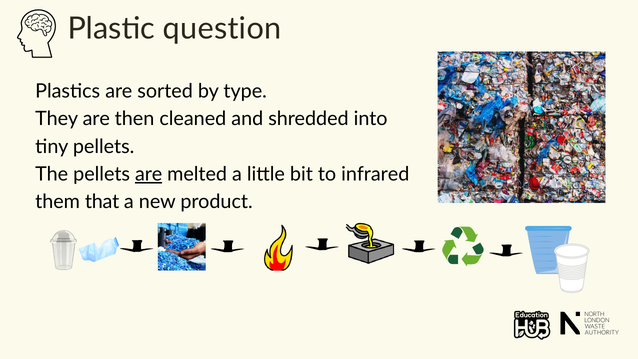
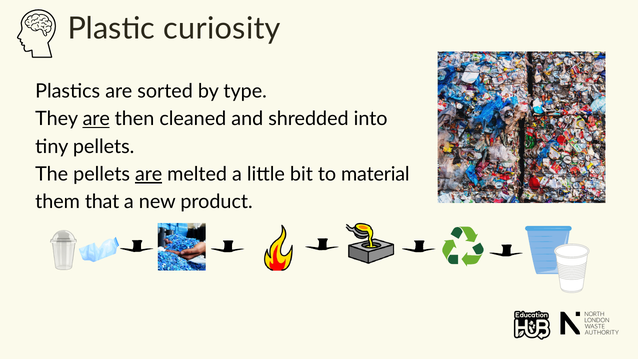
question: question -> curiosity
are at (96, 119) underline: none -> present
infrared: infrared -> material
